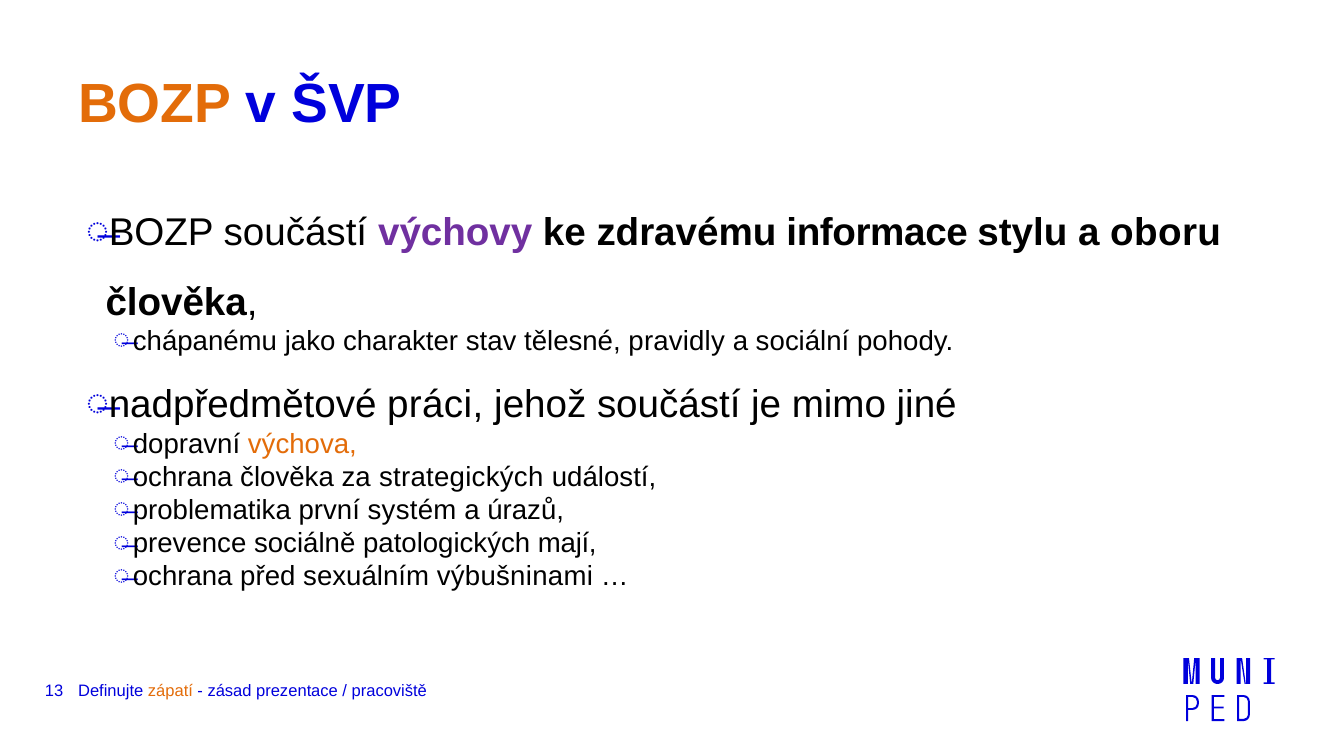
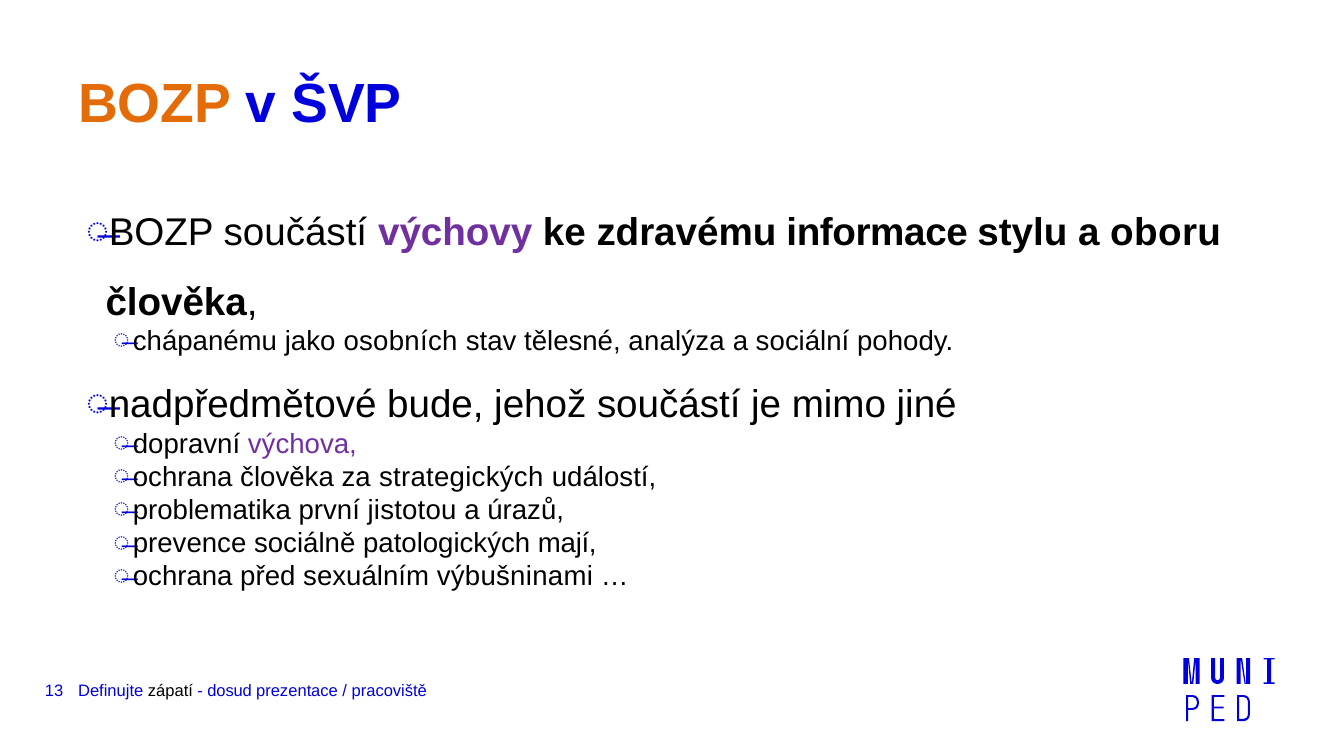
charakter: charakter -> osobních
pravidly: pravidly -> analýza
práci: práci -> bude
výchova colour: orange -> purple
systém: systém -> jistotou
zápatí colour: orange -> black
zásad: zásad -> dosud
